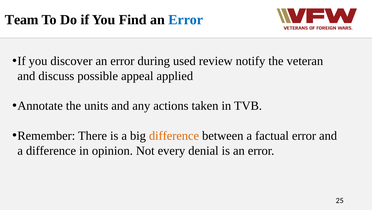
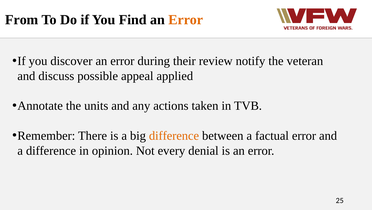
Team: Team -> From
Error at (186, 20) colour: blue -> orange
used: used -> their
